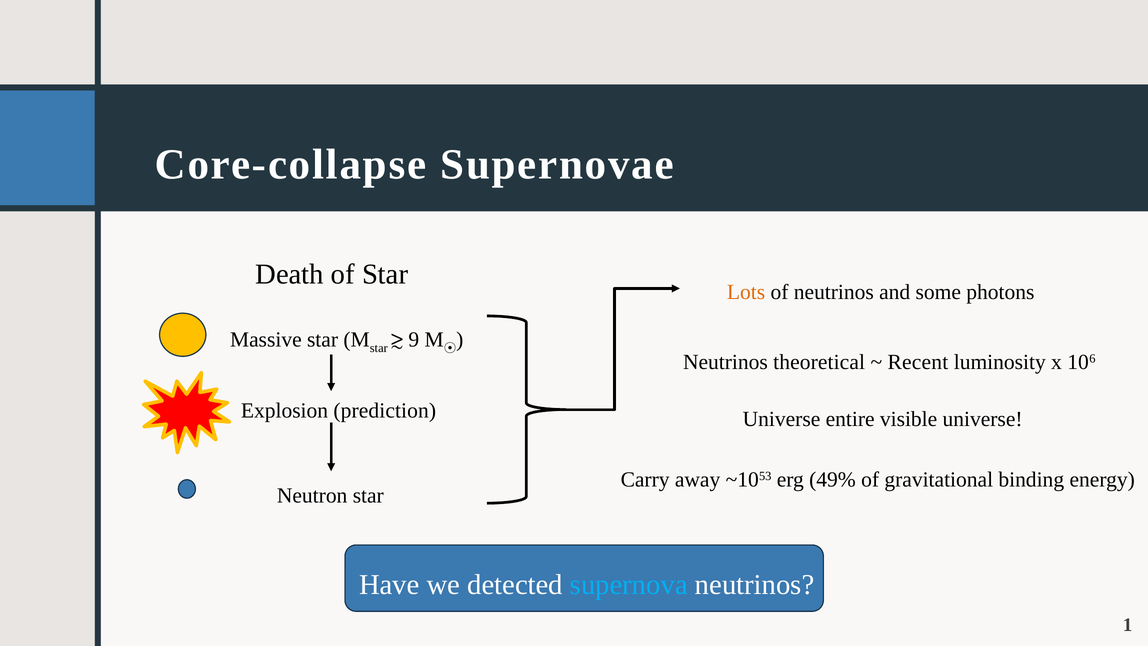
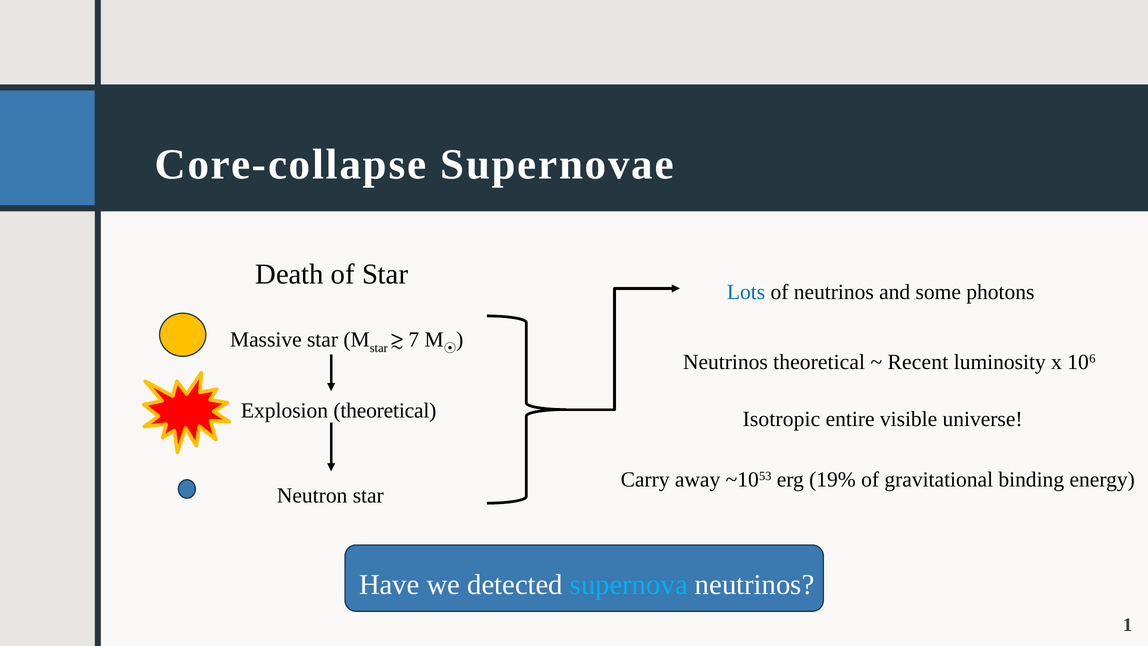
Lots colour: orange -> blue
9: 9 -> 7
Explosion prediction: prediction -> theoretical
Universe at (782, 419): Universe -> Isotropic
49%: 49% -> 19%
